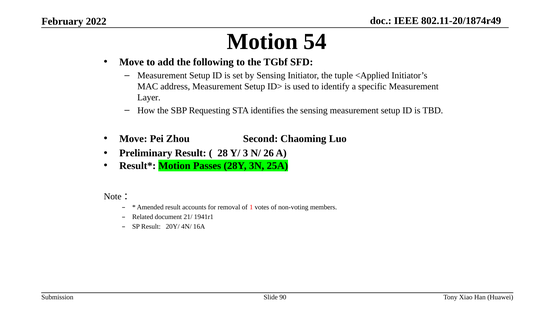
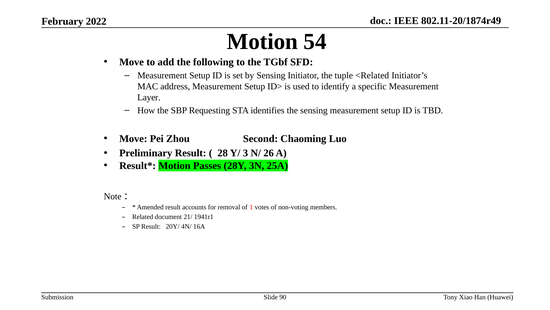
<Applied: <Applied -> <Related
